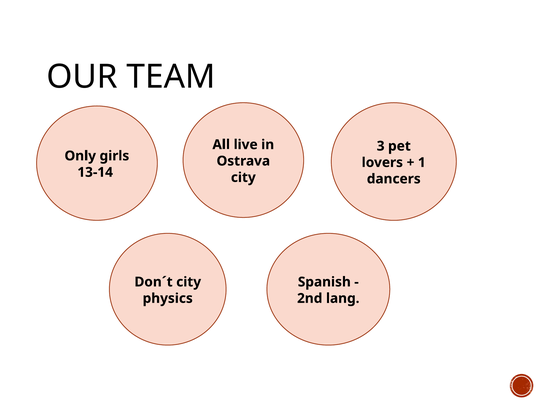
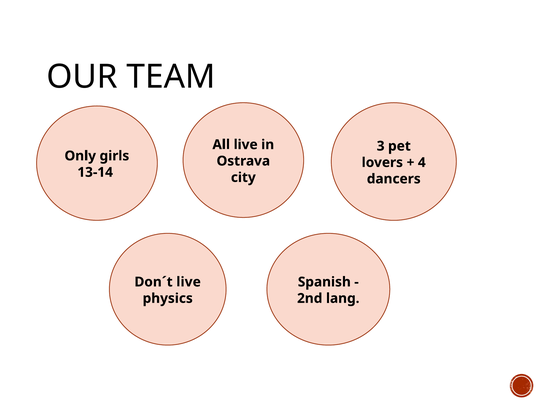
1: 1 -> 4
Don´t city: city -> live
